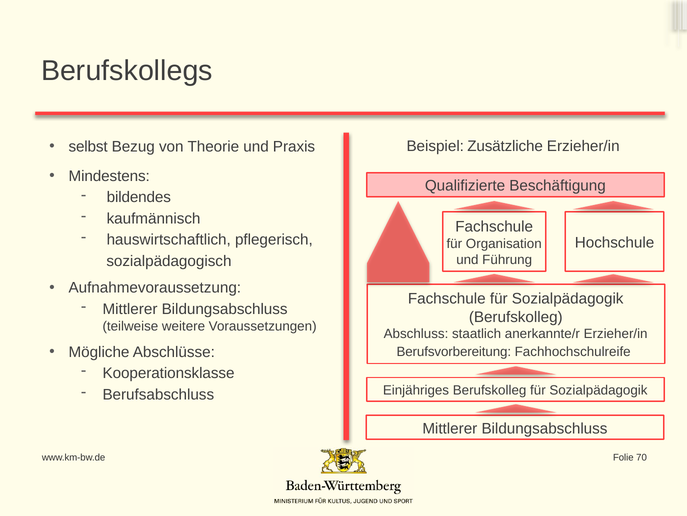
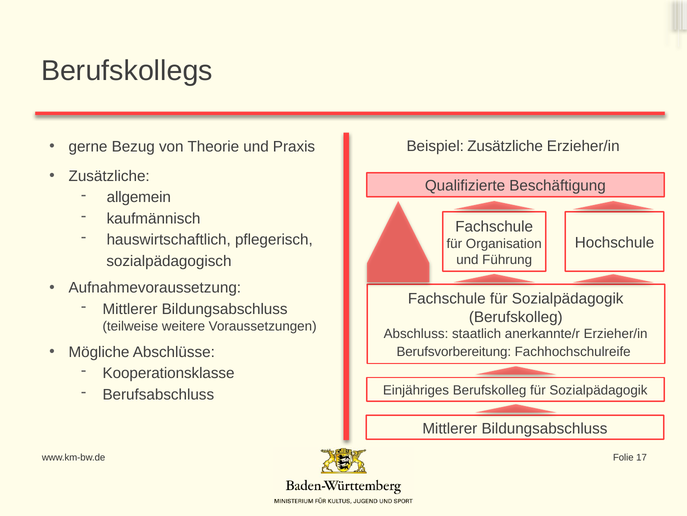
selbst: selbst -> gerne
Mindestens at (109, 176): Mindestens -> Zusätzliche
bildendes: bildendes -> allgemein
70: 70 -> 17
